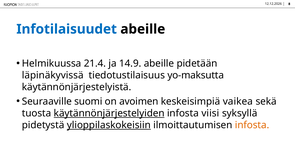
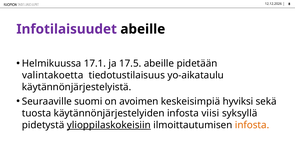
Infotilaisuudet colour: blue -> purple
21.4: 21.4 -> 17.1
14.9: 14.9 -> 17.5
läpinäkyvissä: läpinäkyvissä -> valintakoetta
yo-maksutta: yo-maksutta -> yo-aikataulu
vaikea: vaikea -> hyviksi
käytännönjärjestelyiden underline: present -> none
